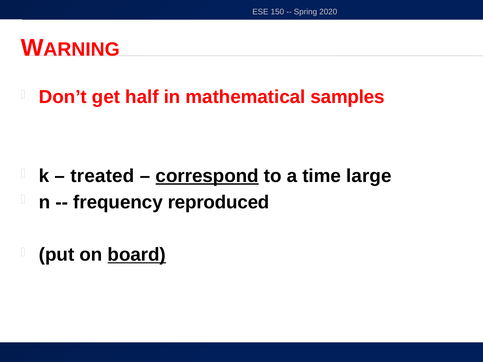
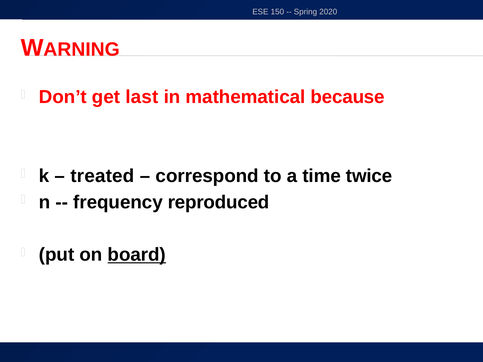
half: half -> last
samples: samples -> because
correspond underline: present -> none
large: large -> twice
